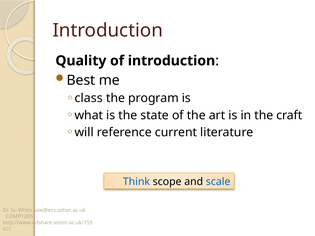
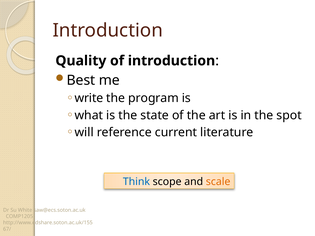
class: class -> write
craft: craft -> spot
scale colour: blue -> orange
